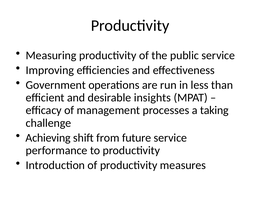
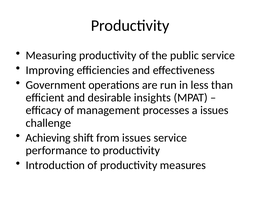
a taking: taking -> issues
from future: future -> issues
